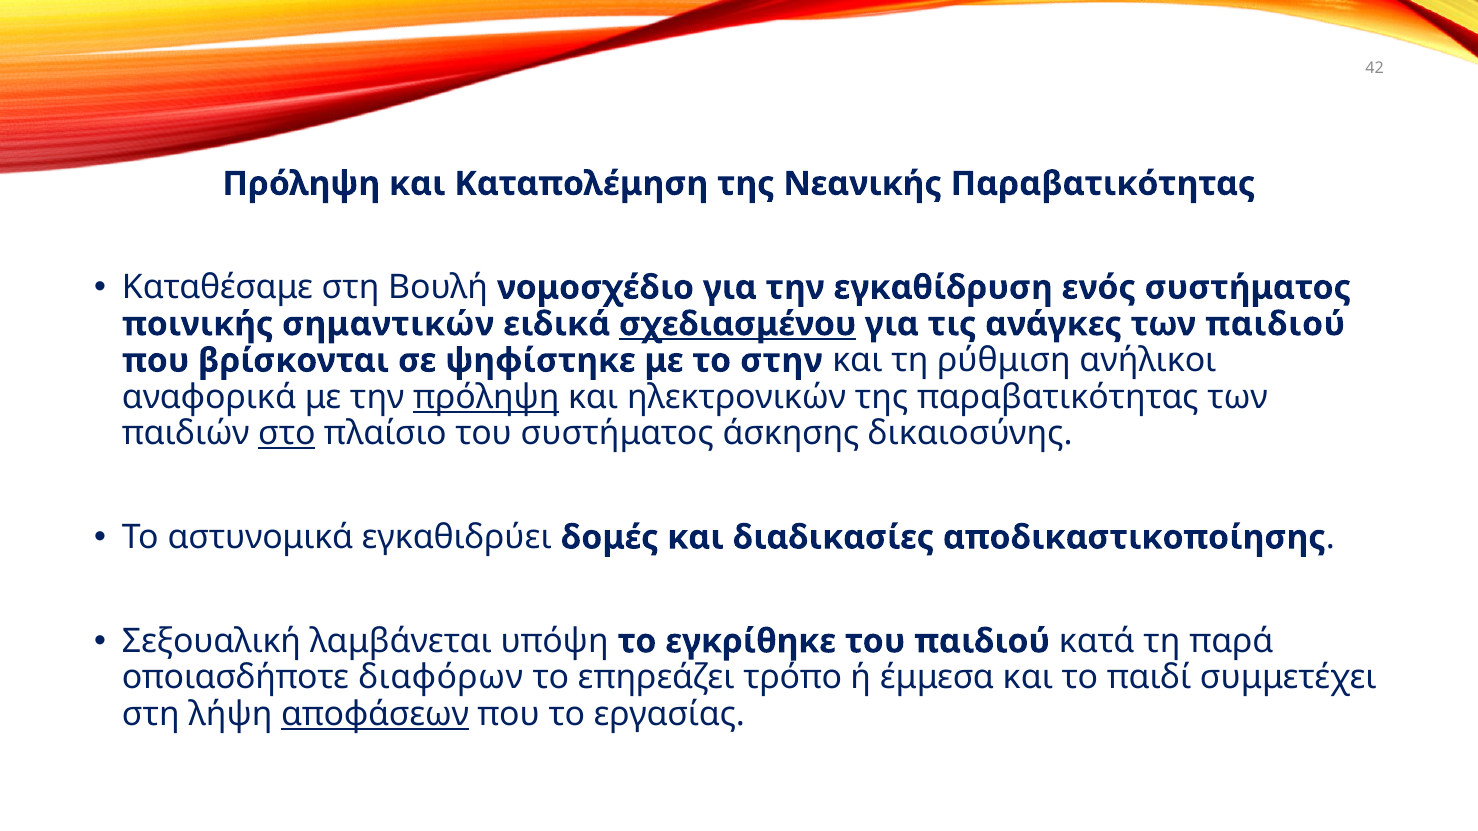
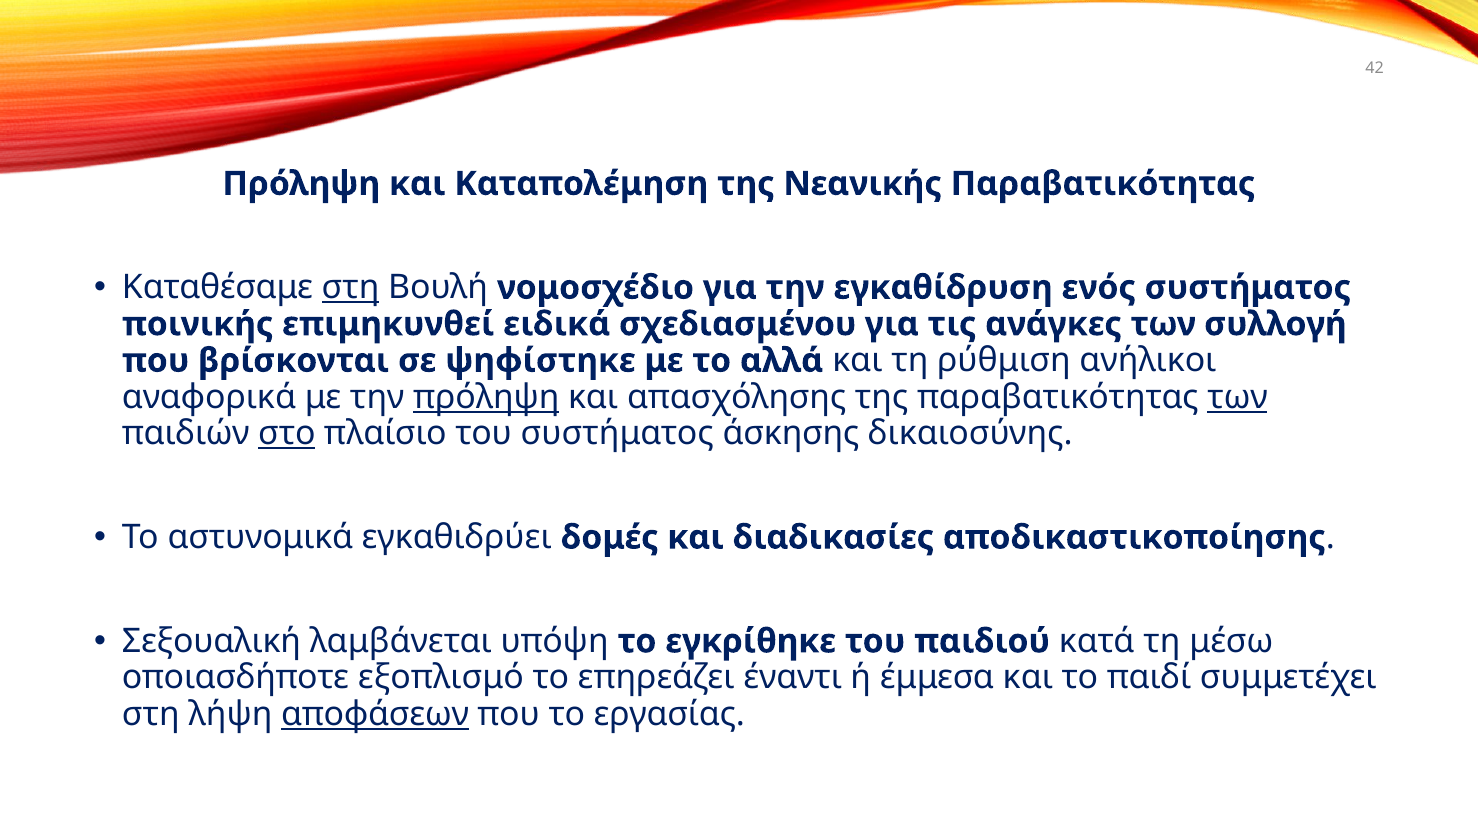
στη at (351, 288) underline: none -> present
σημαντικών: σημαντικών -> επιμηκυνθεί
σχεδιασμένου underline: present -> none
των παιδιού: παιδιού -> συλλογή
στην: στην -> αλλά
ηλεκτρονικών: ηλεκτρονικών -> απασχόλησης
των at (1238, 397) underline: none -> present
παρά: παρά -> μέσω
διαφόρων: διαφόρων -> εξοπλισμό
τρόπο: τρόπο -> έναντι
